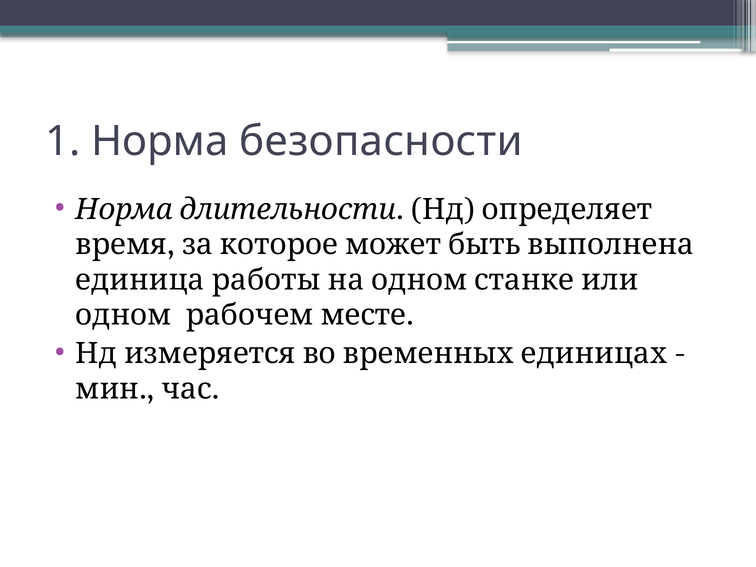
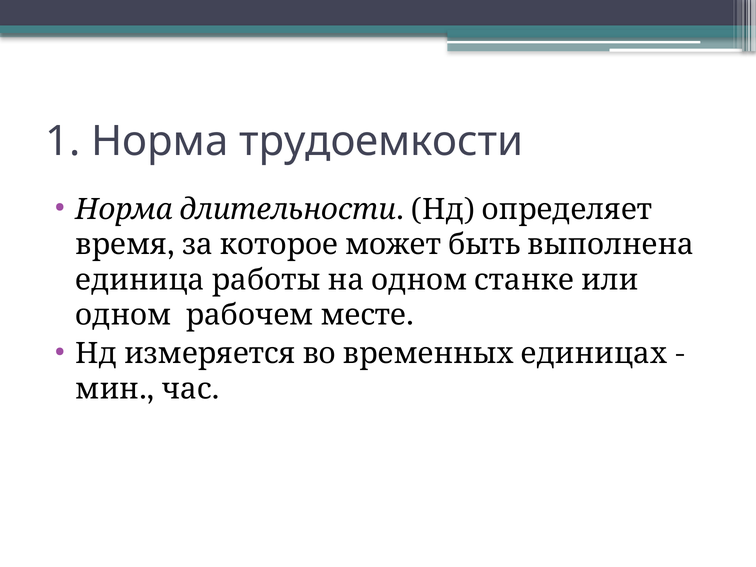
безопасности: безопасности -> трудоемкости
